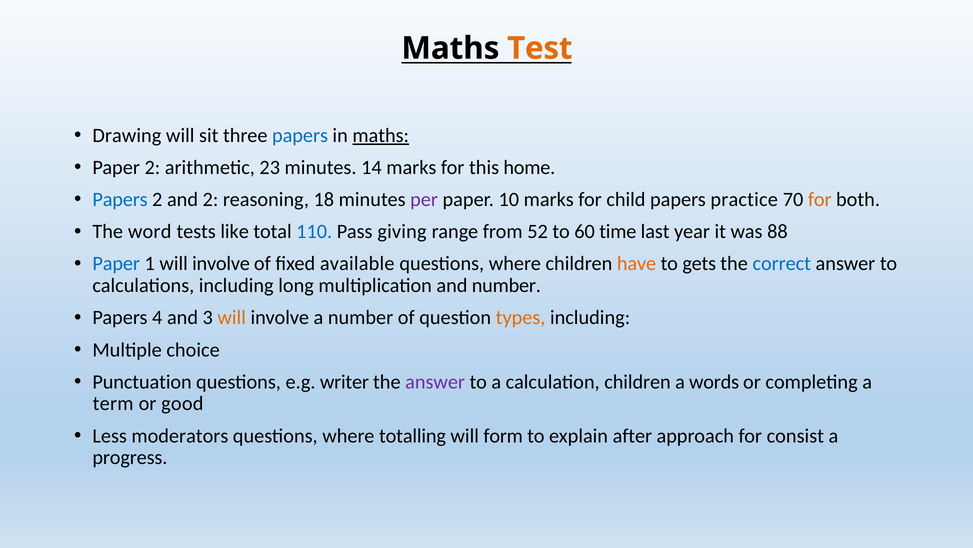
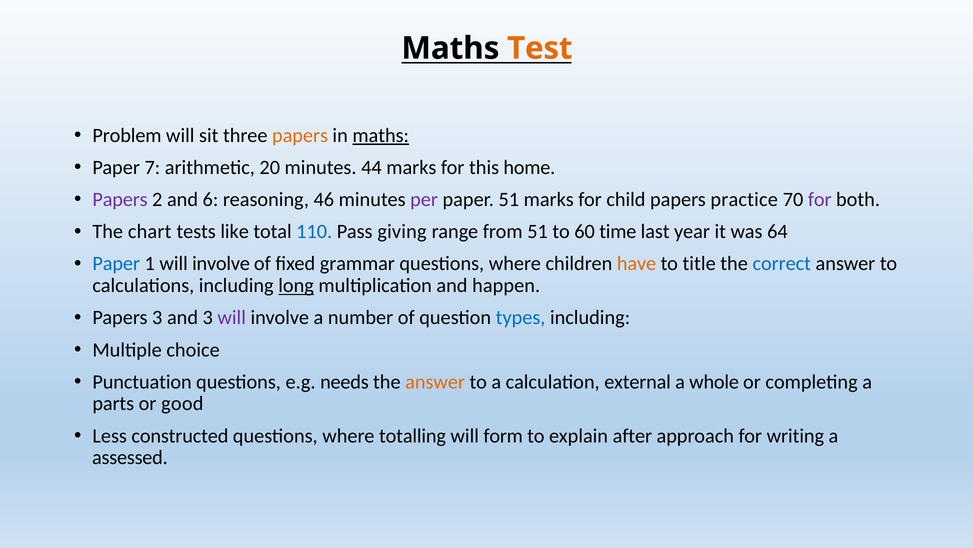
Drawing: Drawing -> Problem
papers at (300, 135) colour: blue -> orange
Paper 2: 2 -> 7
23: 23 -> 20
14: 14 -> 44
Papers at (120, 199) colour: blue -> purple
and 2: 2 -> 6
18: 18 -> 46
paper 10: 10 -> 51
for at (820, 199) colour: orange -> purple
word: word -> chart
from 52: 52 -> 51
88: 88 -> 64
available: available -> grammar
gets: gets -> title
long underline: none -> present
and number: number -> happen
Papers 4: 4 -> 3
will at (232, 317) colour: orange -> purple
types colour: orange -> blue
writer: writer -> needs
answer at (435, 381) colour: purple -> orange
calculation children: children -> external
words: words -> whole
term: term -> parts
moderators: moderators -> constructed
consist: consist -> writing
progress: progress -> assessed
